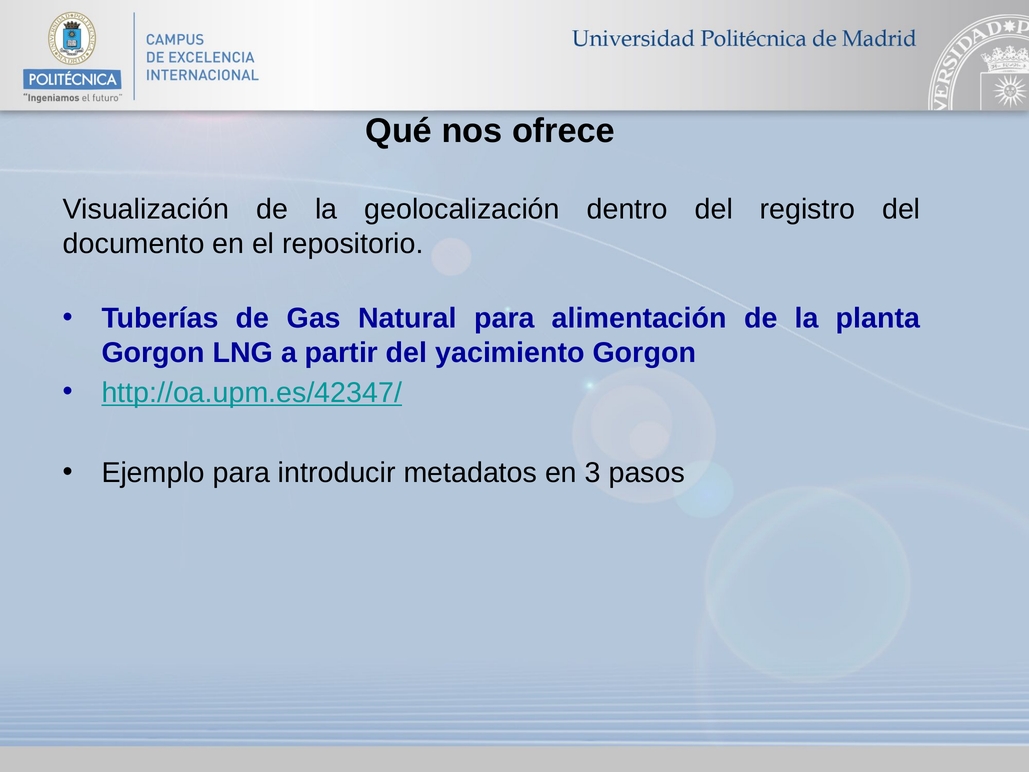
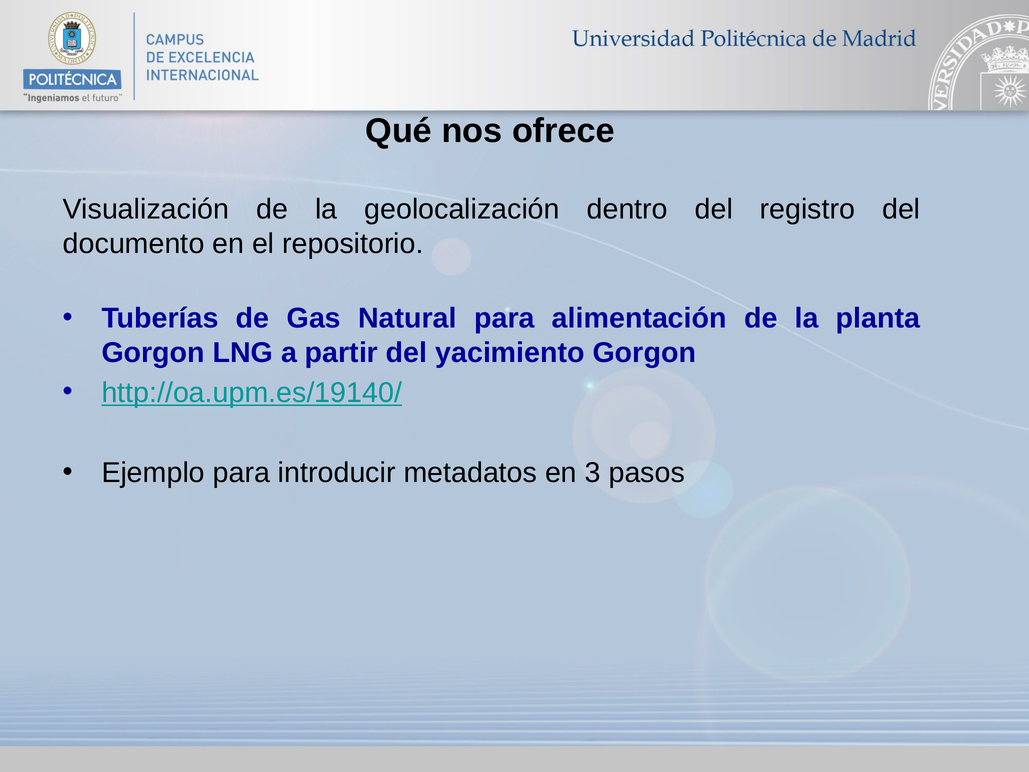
http://oa.upm.es/42347/: http://oa.upm.es/42347/ -> http://oa.upm.es/19140/
